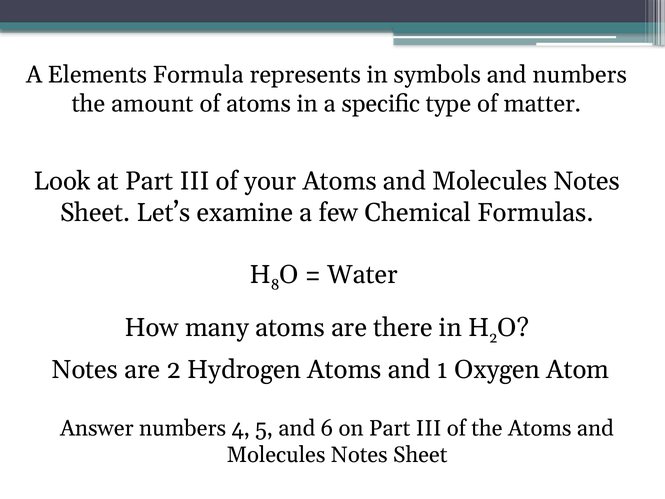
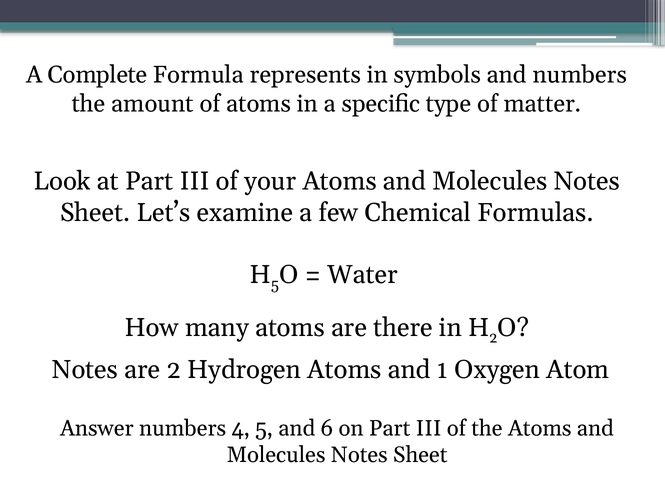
Elements: Elements -> Complete
8 at (275, 285): 8 -> 5
